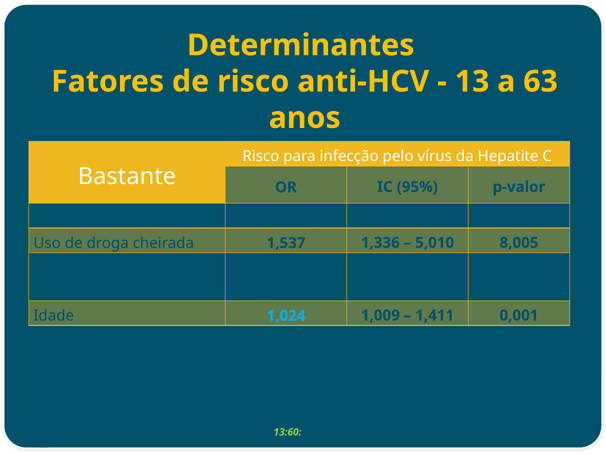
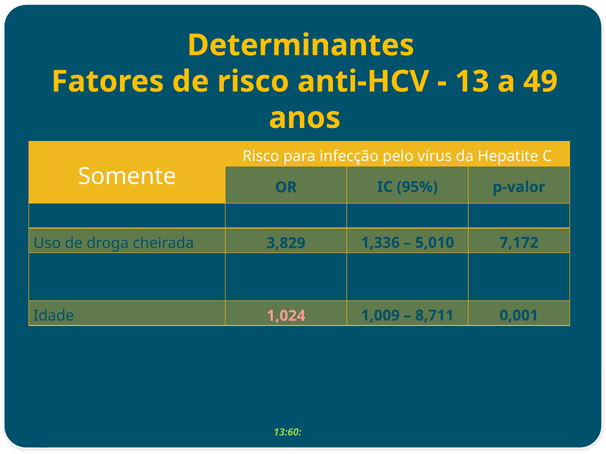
63: 63 -> 49
Bastante: Bastante -> Somente
1,537: 1,537 -> 3,829
8,005: 8,005 -> 7,172
1,024 colour: light blue -> pink
1,411: 1,411 -> 8,711
